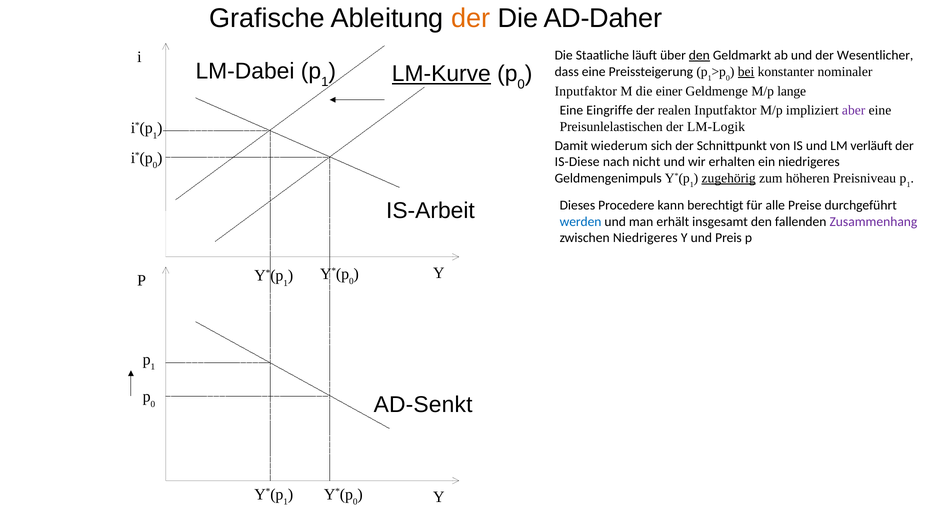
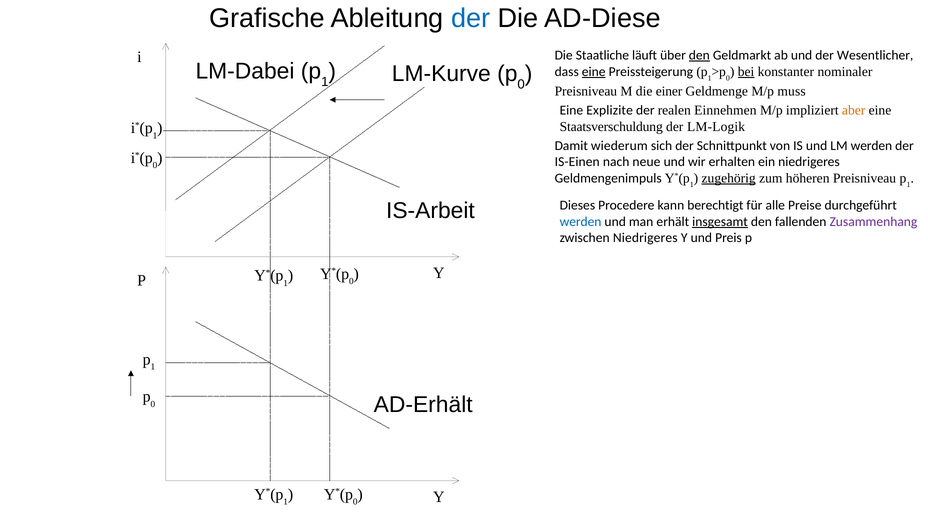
der at (471, 18) colour: orange -> blue
AD-Daher: AD-Daher -> AD-Diese
LM-Kurve underline: present -> none
eine at (594, 72) underline: none -> present
Inputfaktor at (586, 91): Inputfaktor -> Preisniveau
lange: lange -> muss
Eingriffe: Eingriffe -> Explizite
realen Inputfaktor: Inputfaktor -> Einnehmen
aber colour: purple -> orange
Preisunlelastischen: Preisunlelastischen -> Staatsverschuldung
LM verläuft: verläuft -> werden
IS-Diese: IS-Diese -> IS-Einen
nicht: nicht -> neue
insgesamt underline: none -> present
AD-Senkt: AD-Senkt -> AD-Erhält
